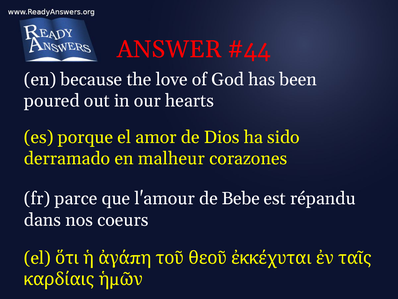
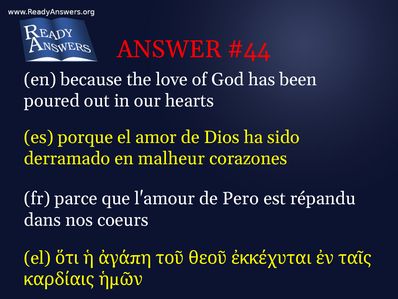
Bebe: Bebe -> Pero
